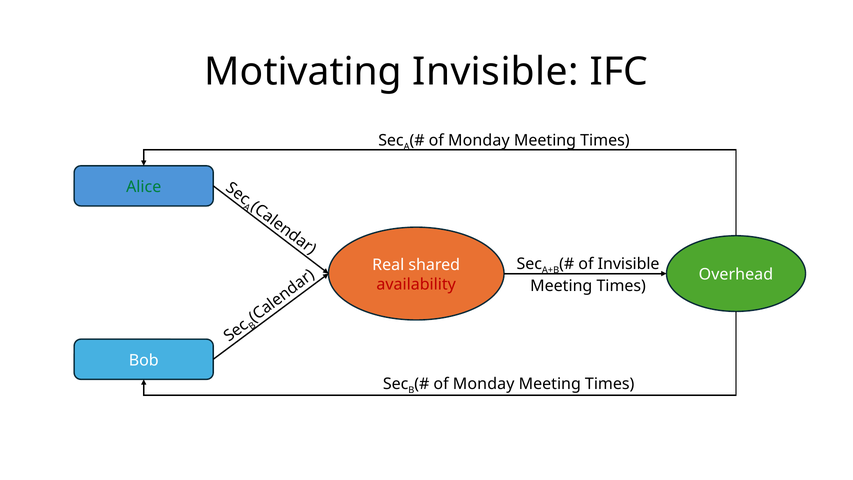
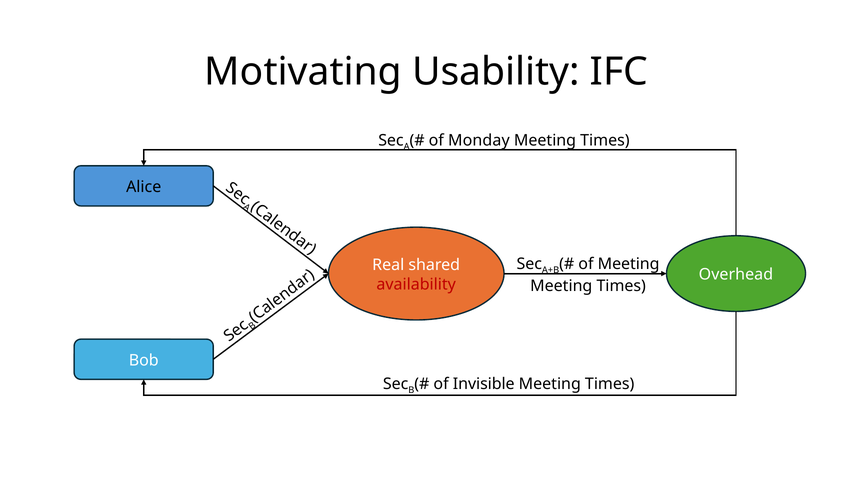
Motivating Invisible: Invisible -> Usability
Alice colour: green -> black
of Invisible: Invisible -> Meeting
Monday at (484, 384): Monday -> Invisible
